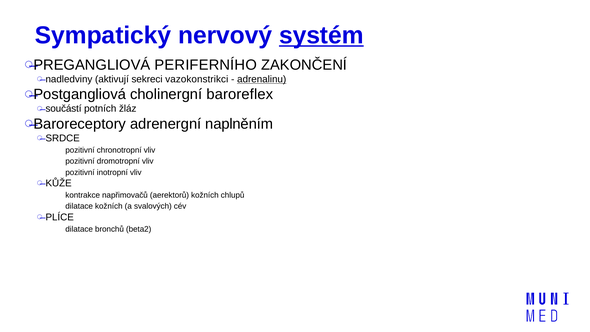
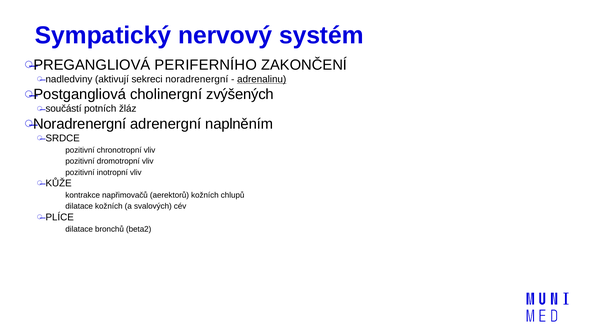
systém underline: present -> none
sekreci vazokonstrikci: vazokonstrikci -> noradrenergní
baroreflex: baroreflex -> zvýšených
Baroreceptory at (80, 124): Baroreceptory -> Noradrenergní
